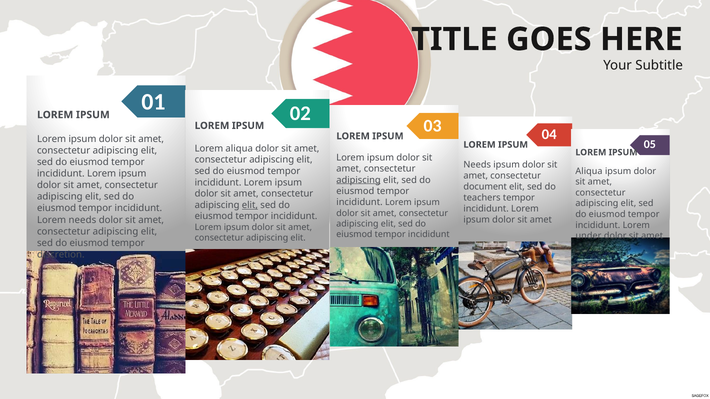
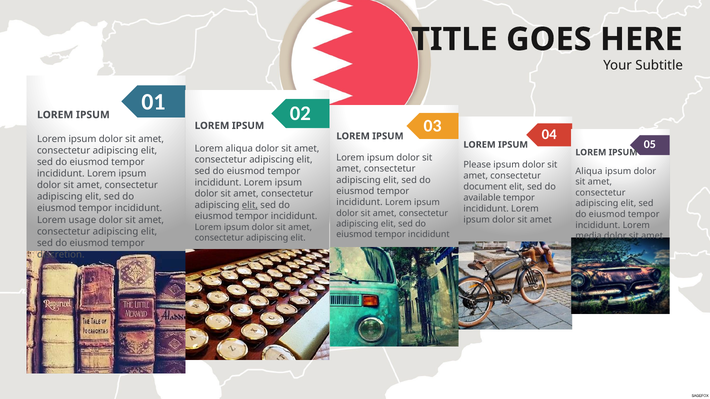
Needs at (477, 165): Needs -> Please
adipiscing at (359, 180) underline: present -> none
teachers: teachers -> available
Lorem needs: needs -> usage
under: under -> media
